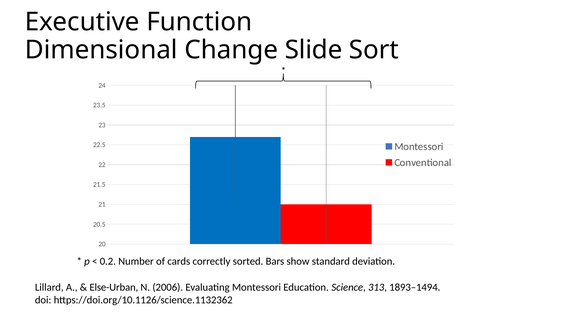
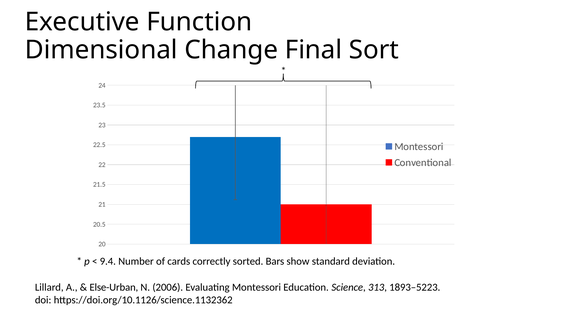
Slide: Slide -> Final
0.2: 0.2 -> 9.4
1893–1494: 1893–1494 -> 1893–5223
